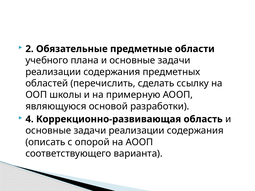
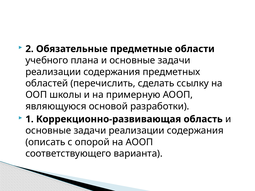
4: 4 -> 1
